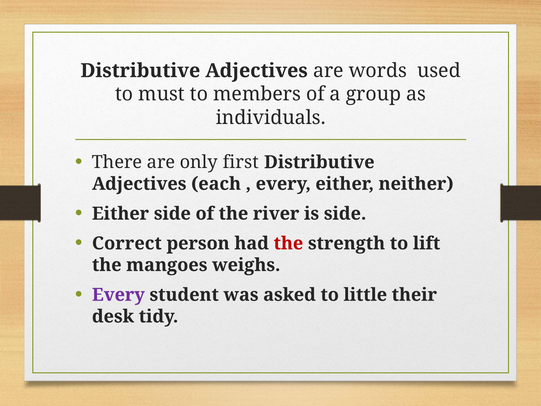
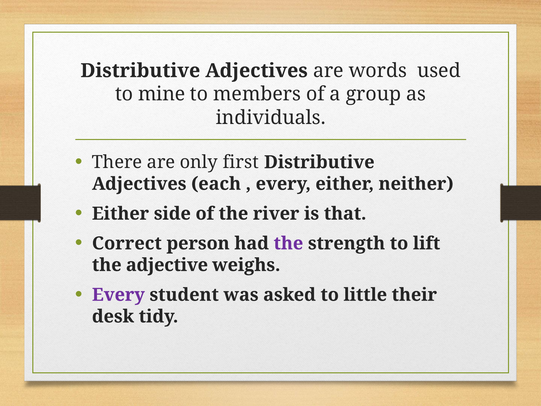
must: must -> mine
is side: side -> that
the at (288, 243) colour: red -> purple
mangoes: mangoes -> adjective
